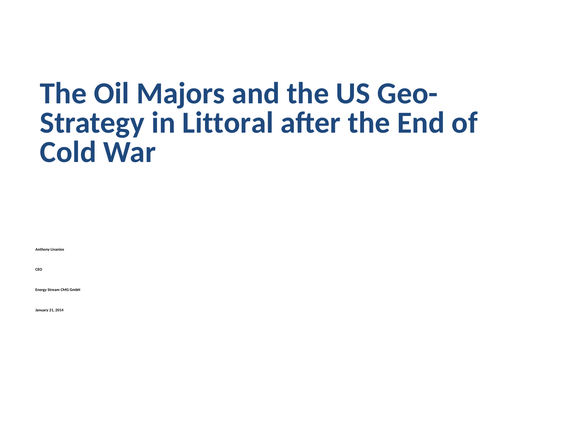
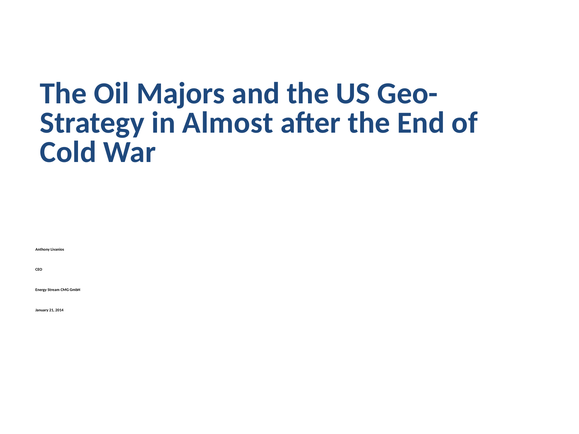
Littoral: Littoral -> Almost
